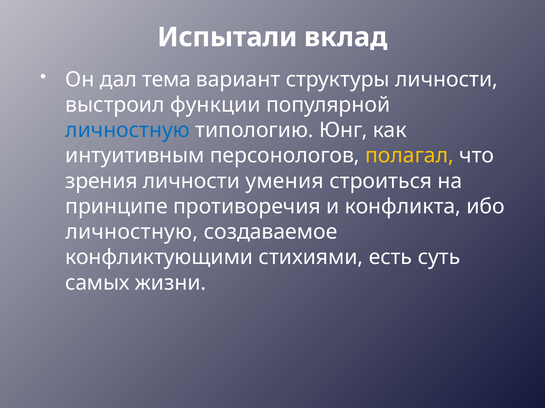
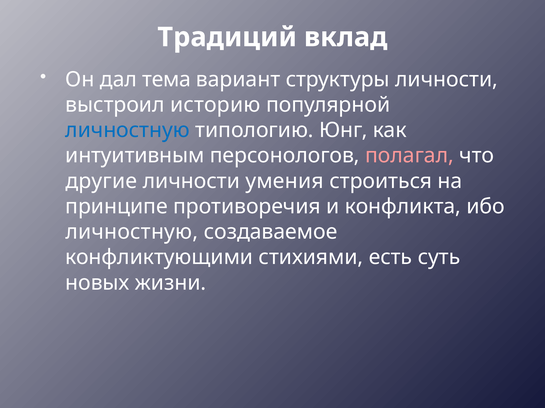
Испытали: Испытали -> Традиций
функции: функции -> историю
полагал colour: yellow -> pink
зрения: зрения -> другие
самых: самых -> новых
